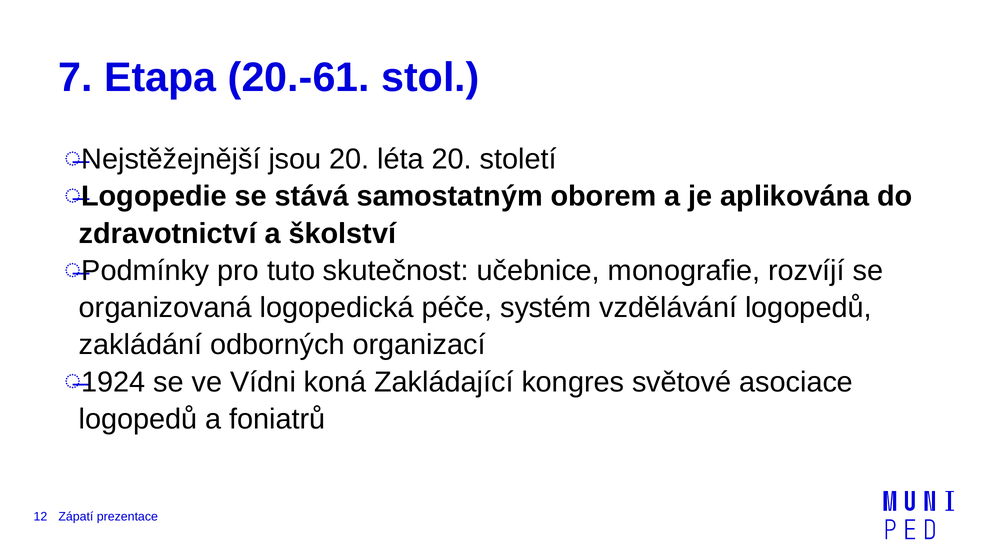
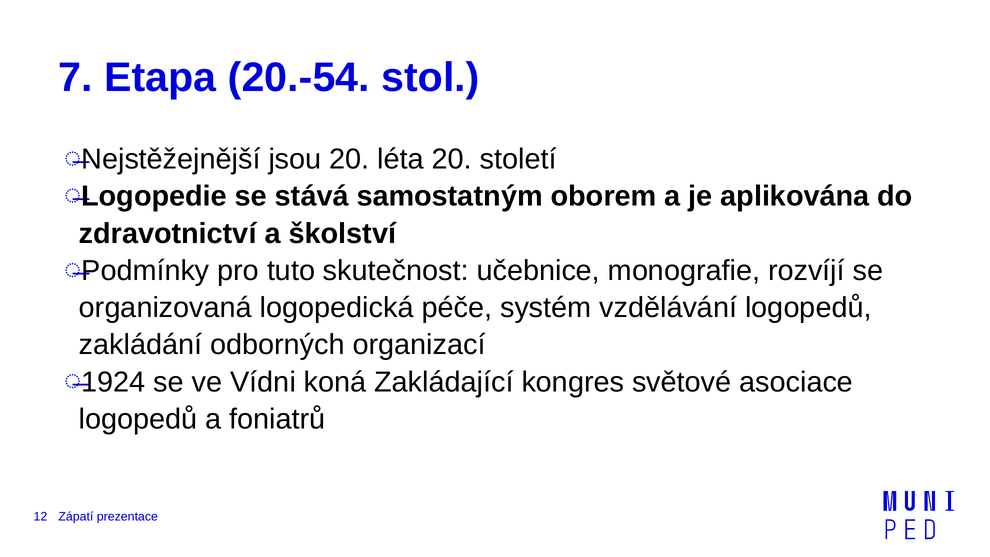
20.-61: 20.-61 -> 20.-54
